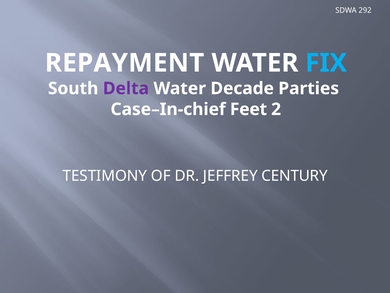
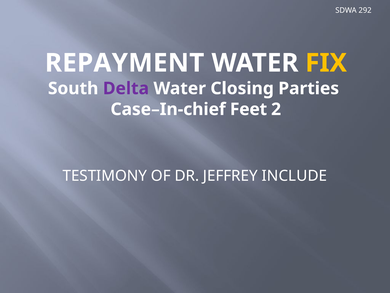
FIX colour: light blue -> yellow
Decade: Decade -> Closing
CENTURY: CENTURY -> INCLUDE
